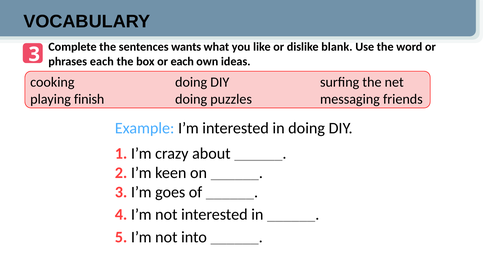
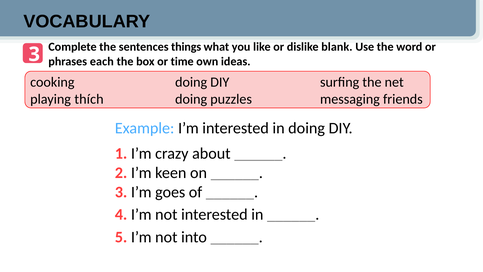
wants: wants -> things
or each: each -> time
finish: finish -> thích
